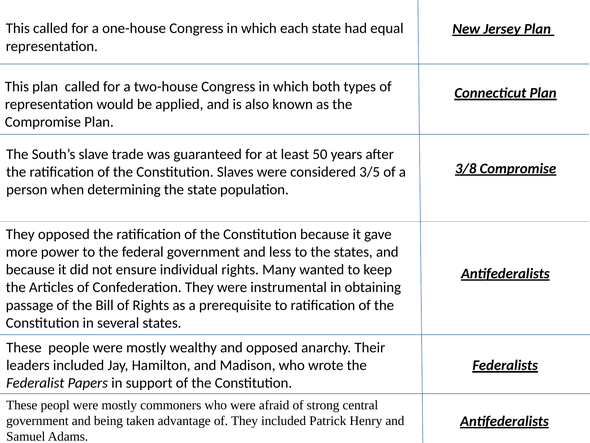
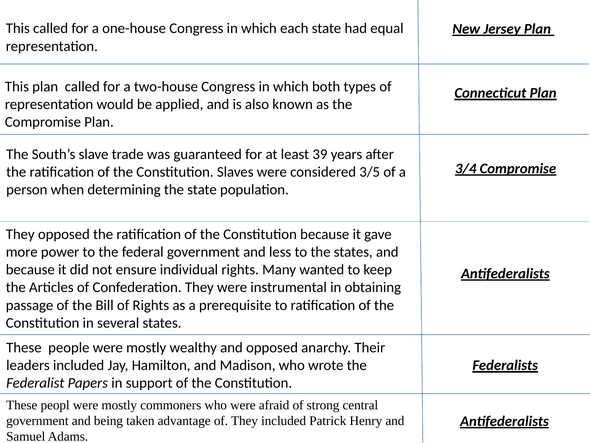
50: 50 -> 39
3/8: 3/8 -> 3/4
